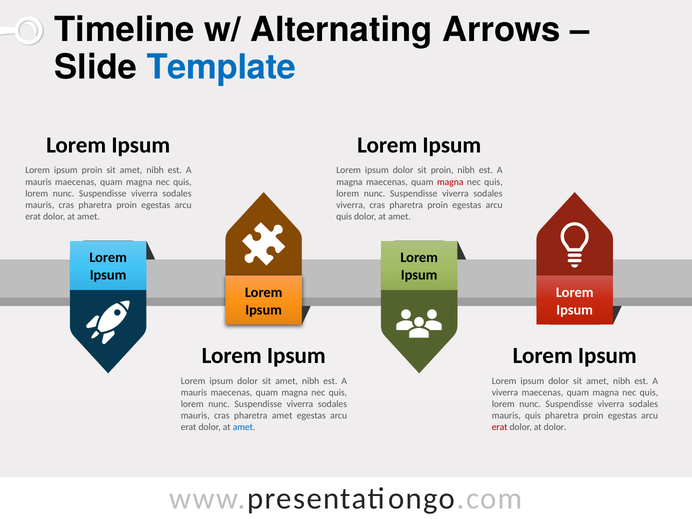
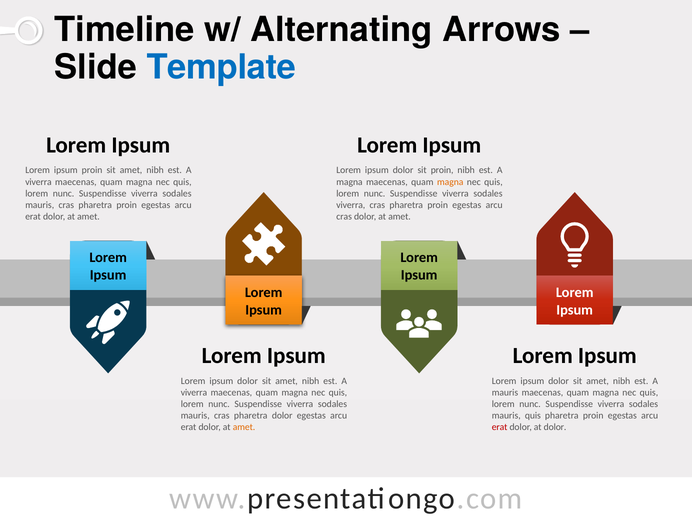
mauris at (38, 182): mauris -> viverra
magna at (450, 182) colour: red -> orange
quis at (344, 216): quis -> cras
mauris at (194, 393): mauris -> viverra
viverra at (505, 393): viverra -> mauris
pharetra amet: amet -> dolor
amet at (244, 427) colour: blue -> orange
